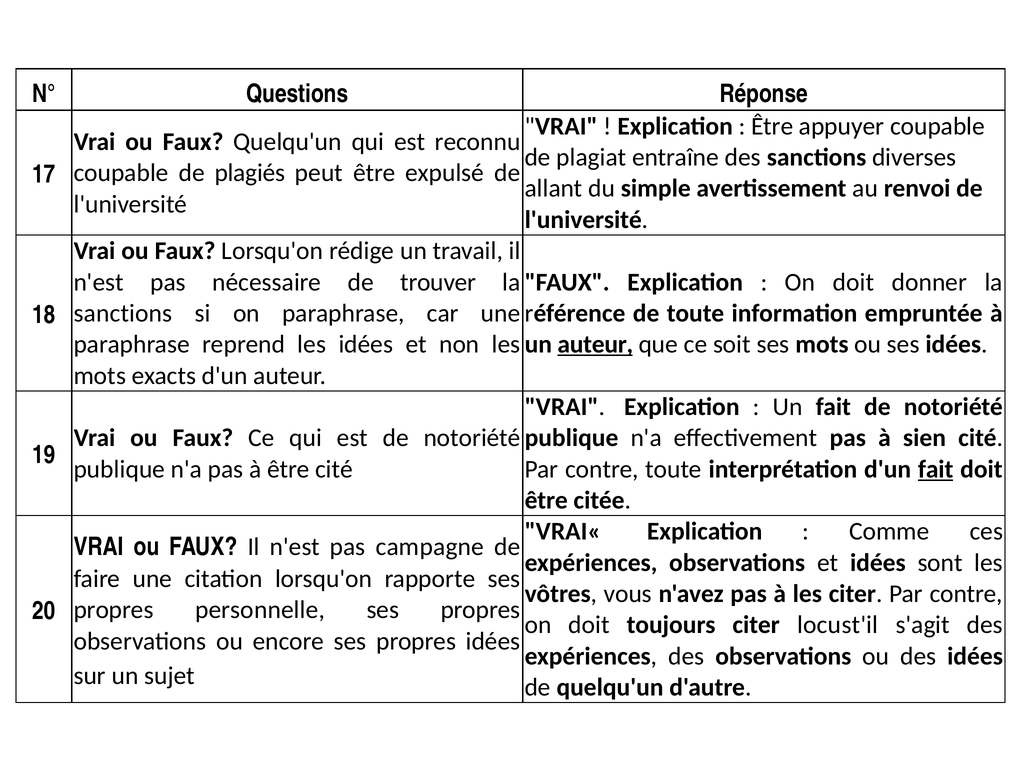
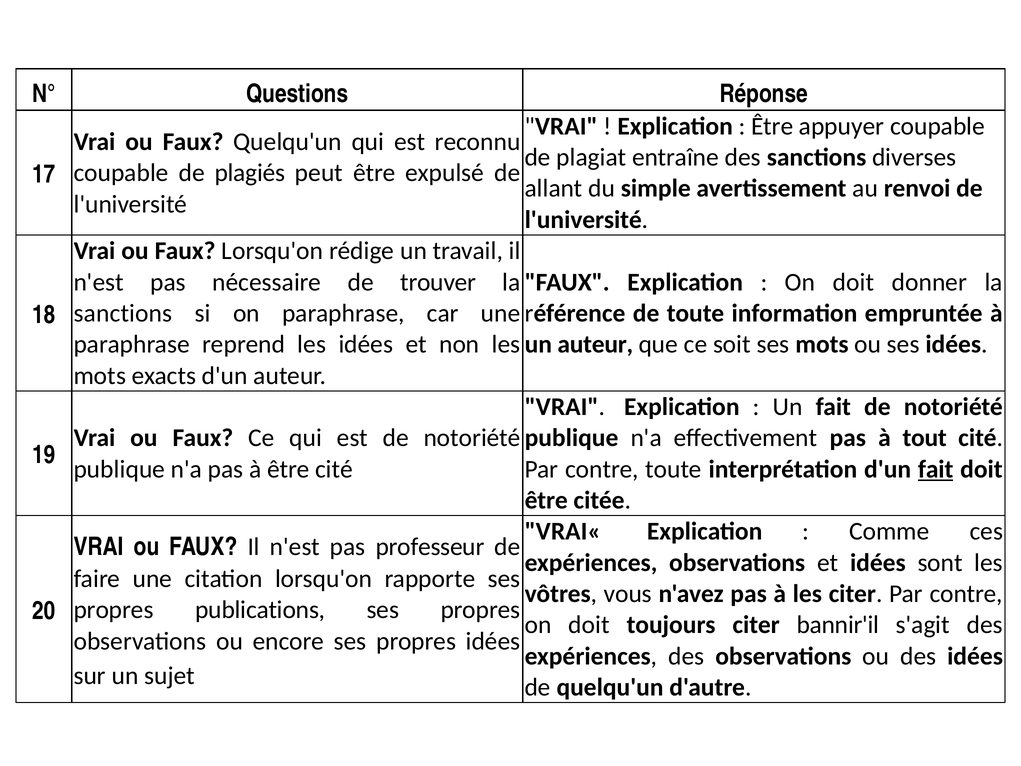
auteur at (595, 344) underline: present -> none
sien: sien -> tout
campagne: campagne -> professeur
personnelle: personnelle -> publications
locust'il: locust'il -> bannir'il
